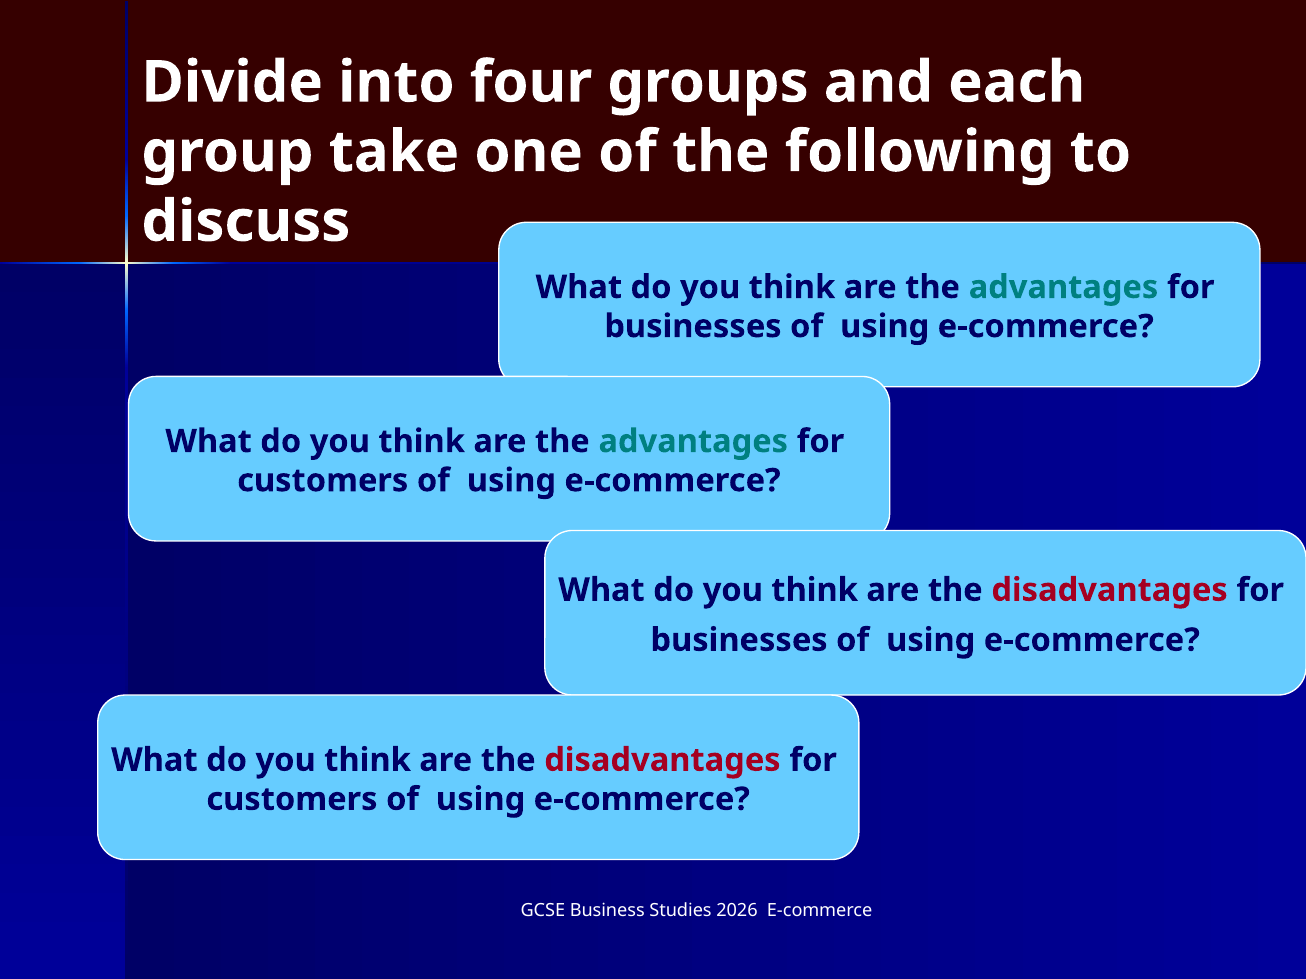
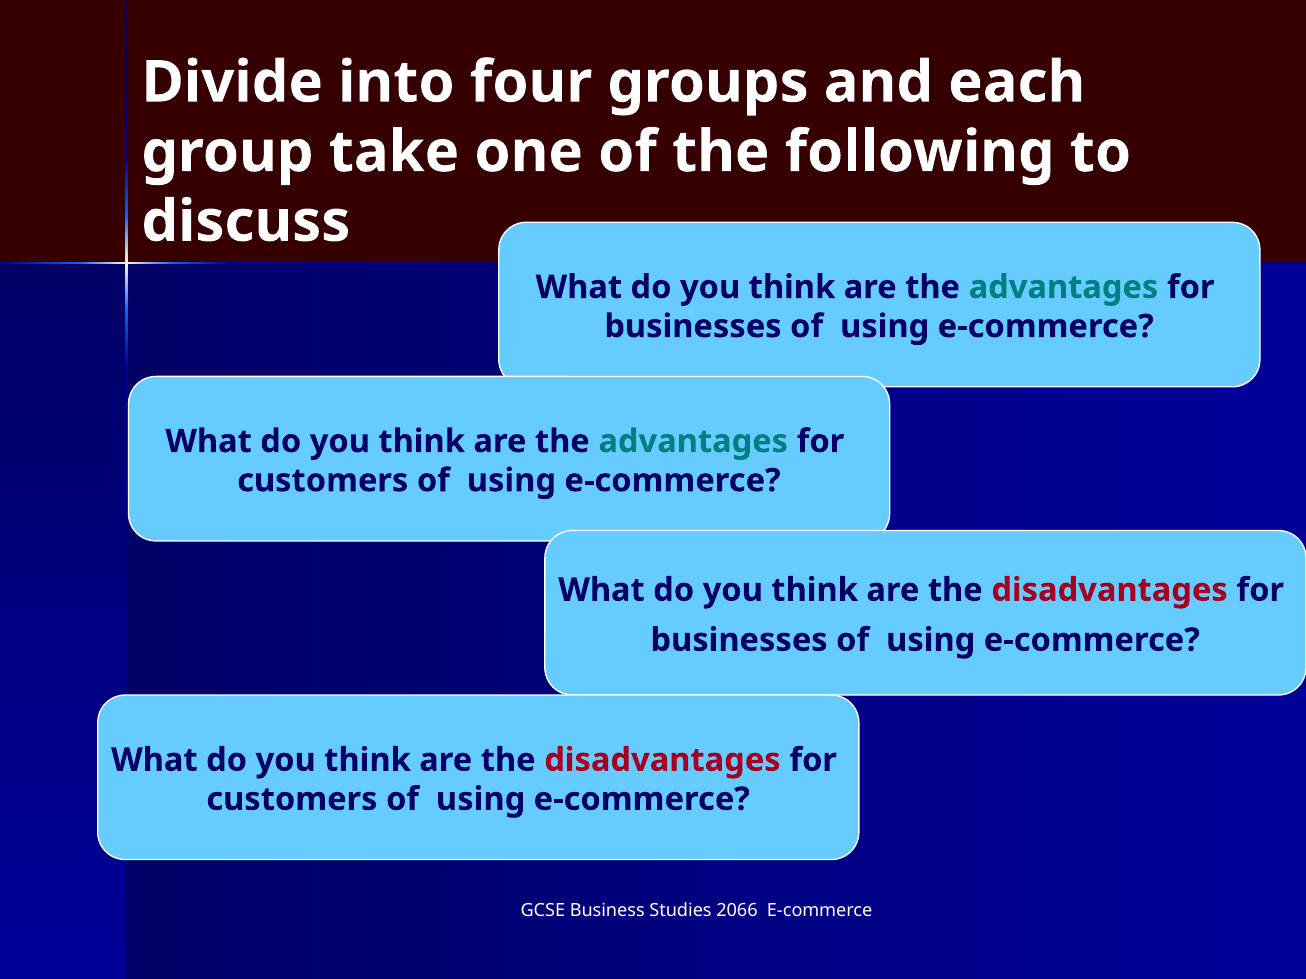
2026: 2026 -> 2066
